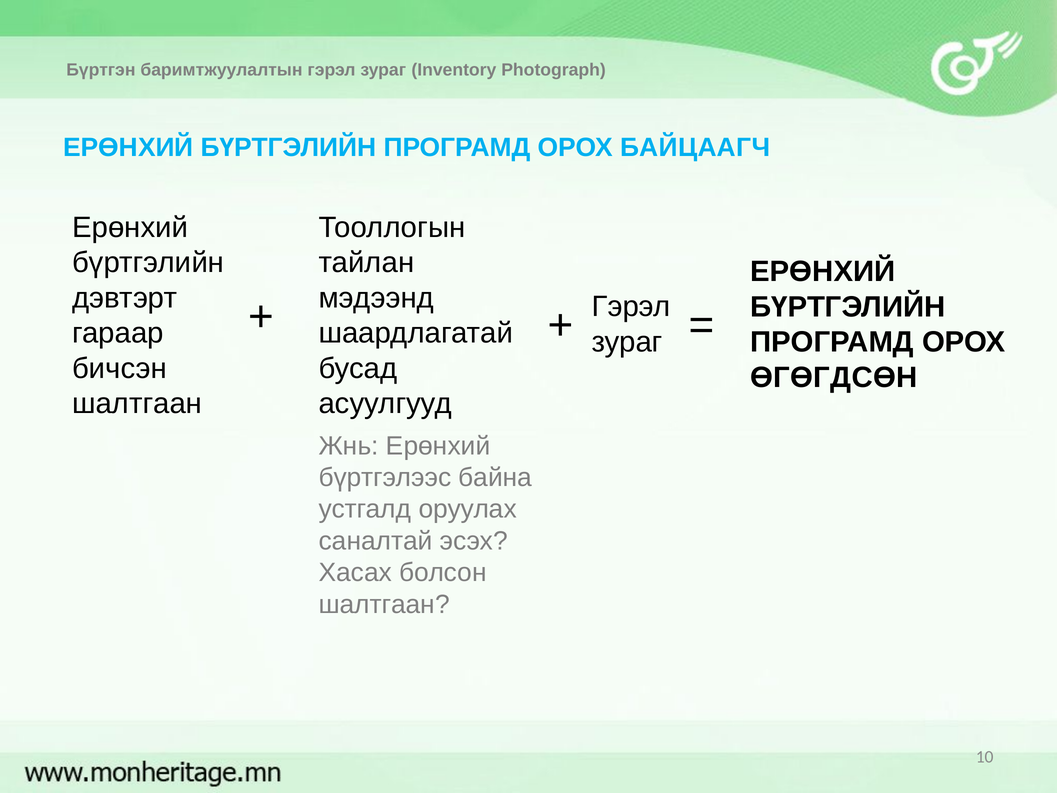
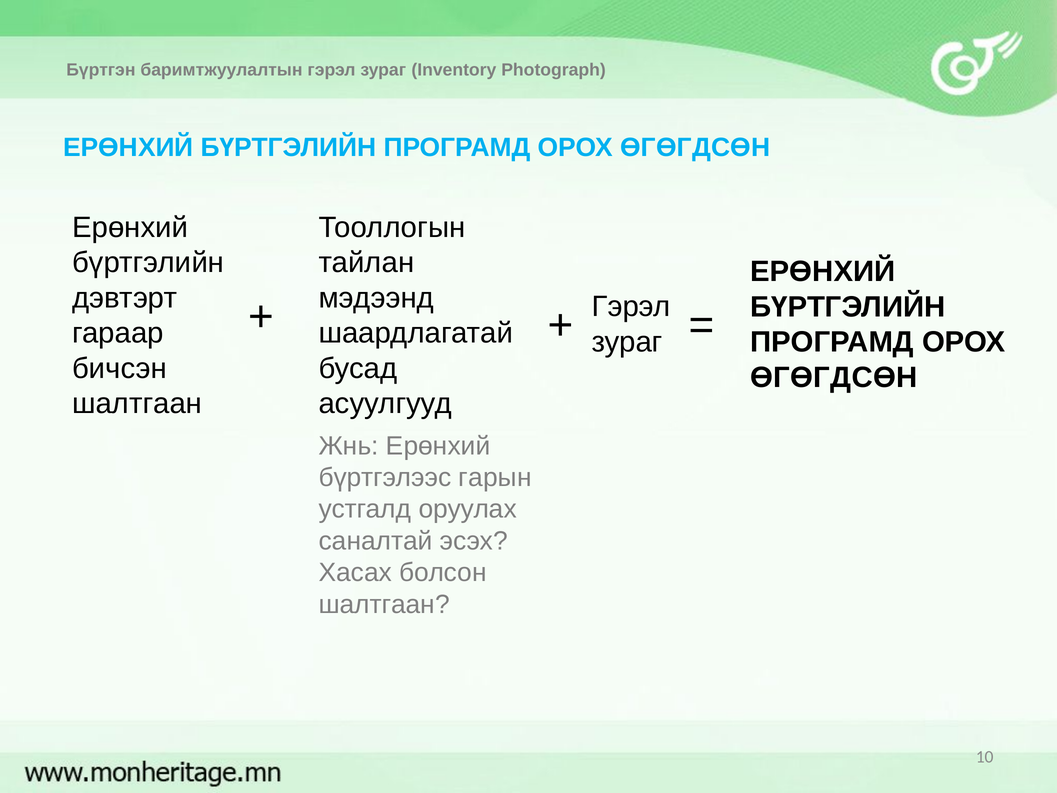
БАЙЦААГЧ at (695, 148): БАЙЦААГЧ -> ӨГӨГДСӨН
байна: байна -> гарын
